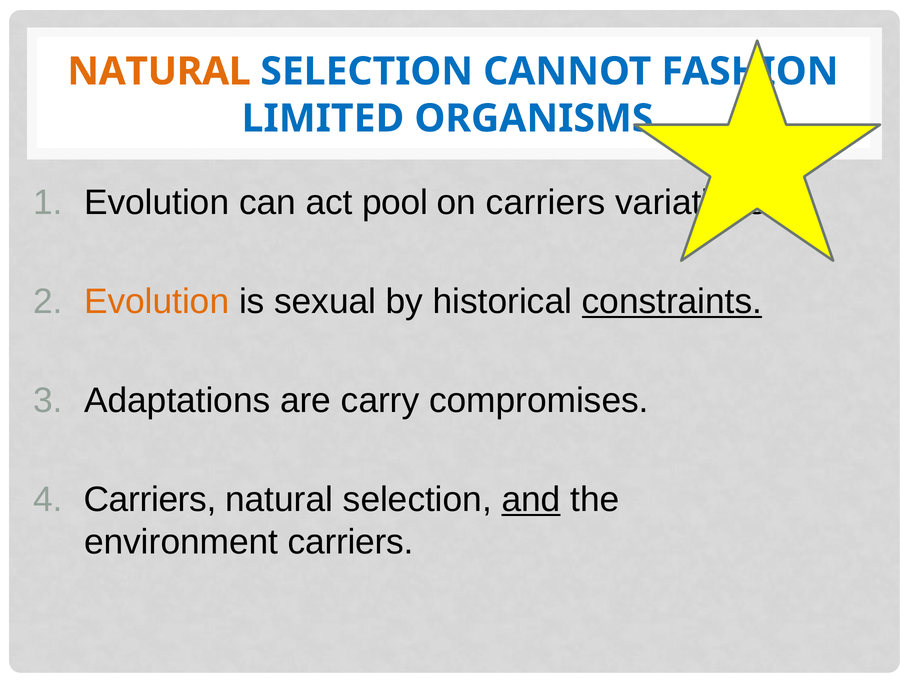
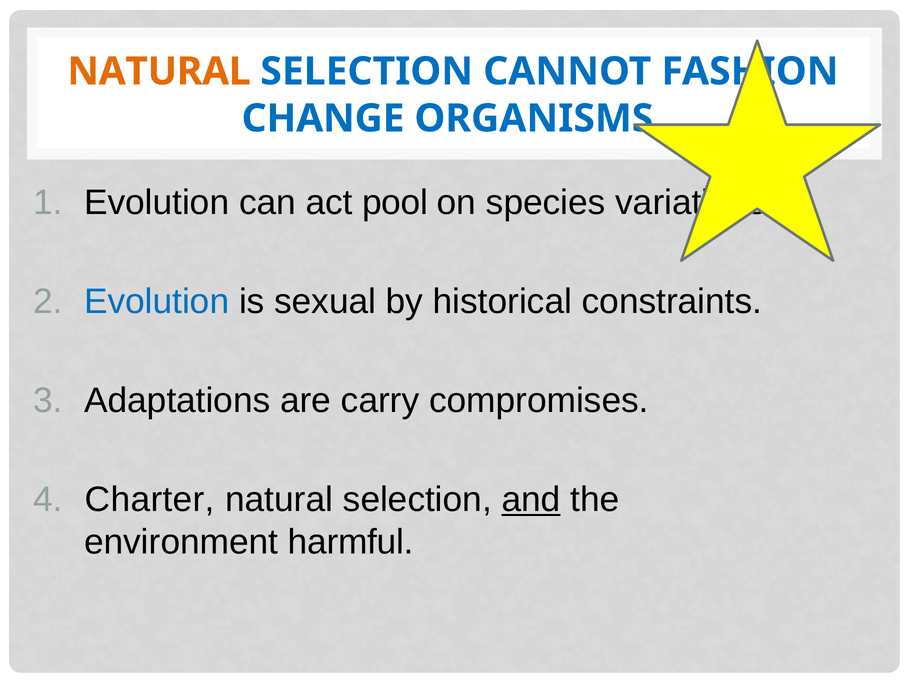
LIMITED: LIMITED -> CHANGE
on carriers: carriers -> species
Evolution at (157, 302) colour: orange -> blue
constraints underline: present -> none
Carriers at (150, 500): Carriers -> Charter
environment carriers: carriers -> harmful
